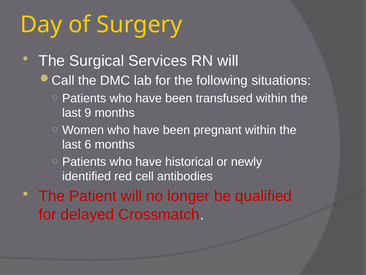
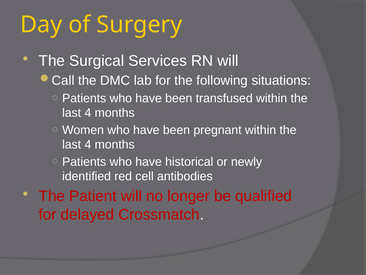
9 at (88, 113): 9 -> 4
6 at (88, 144): 6 -> 4
